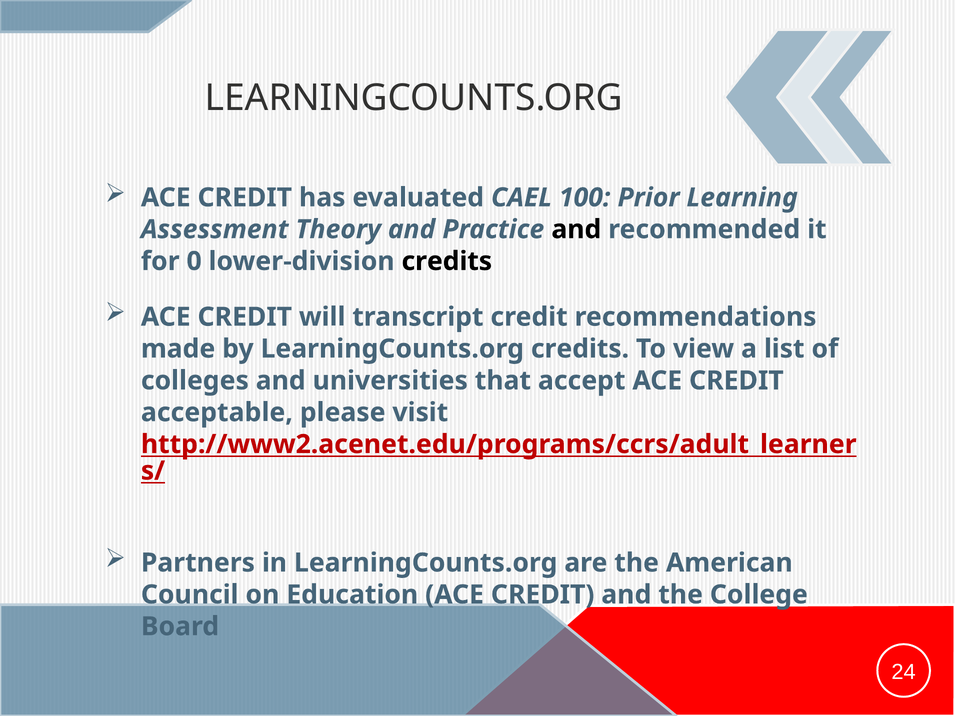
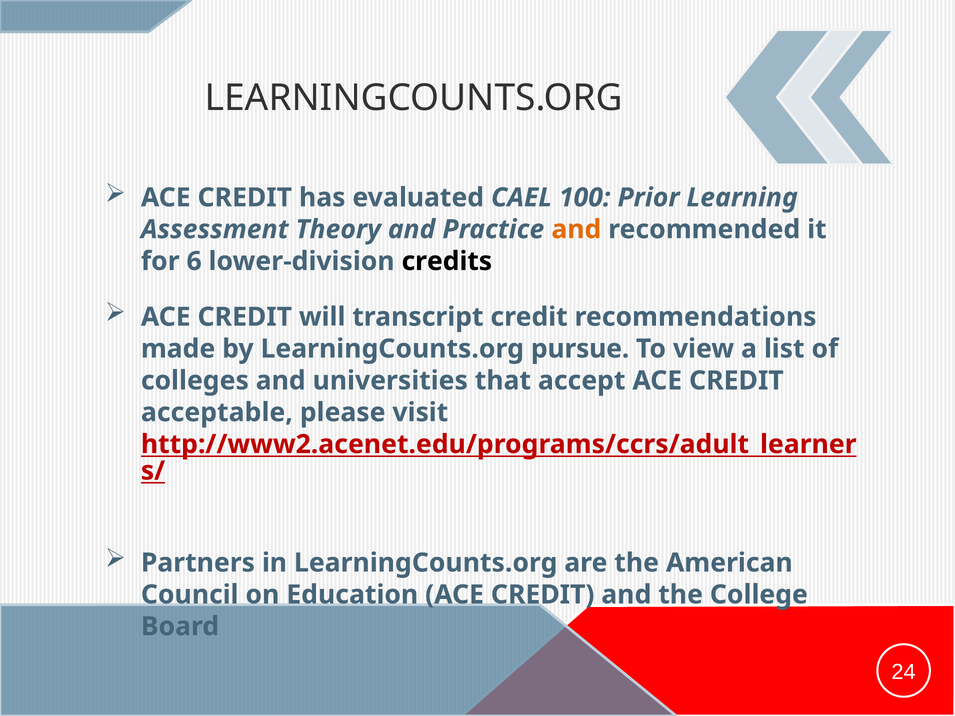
and at (576, 230) colour: black -> orange
0: 0 -> 6
LearningCounts.org credits: credits -> pursue
